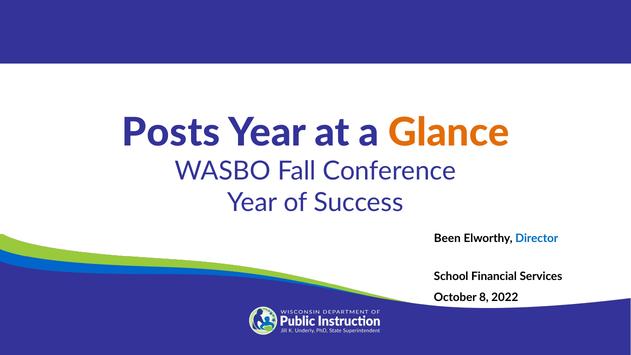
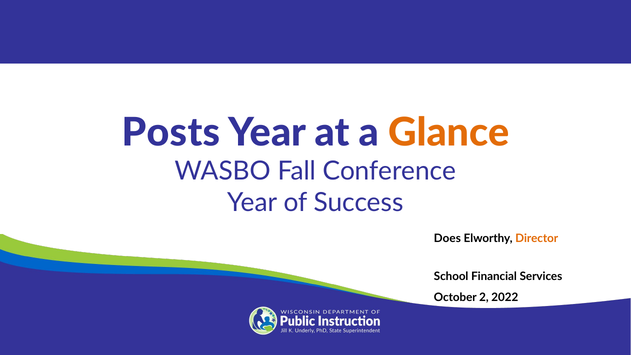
Been: Been -> Does
Director colour: blue -> orange
8: 8 -> 2
